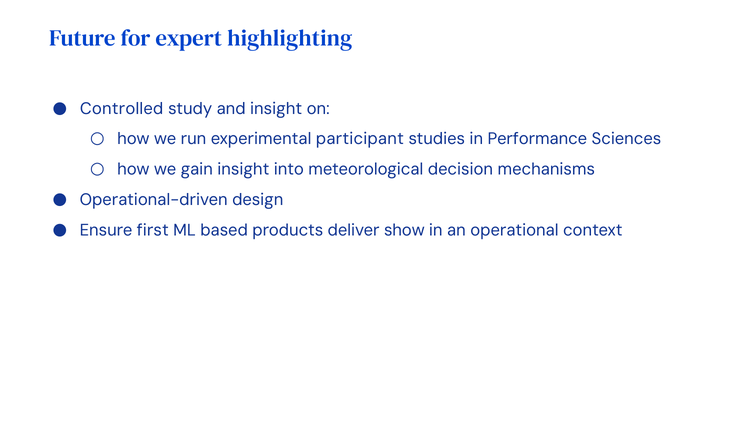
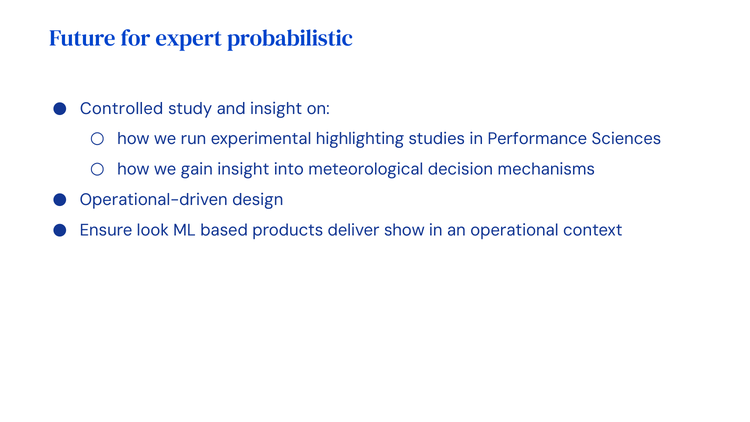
highlighting: highlighting -> probabilistic
participant: participant -> highlighting
first: first -> look
